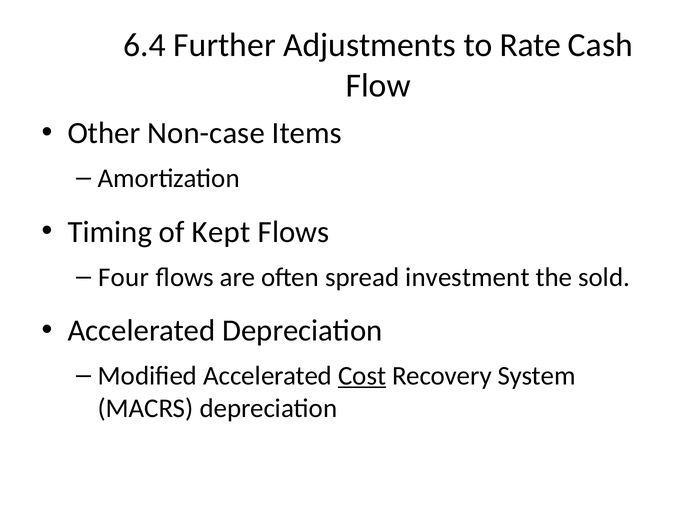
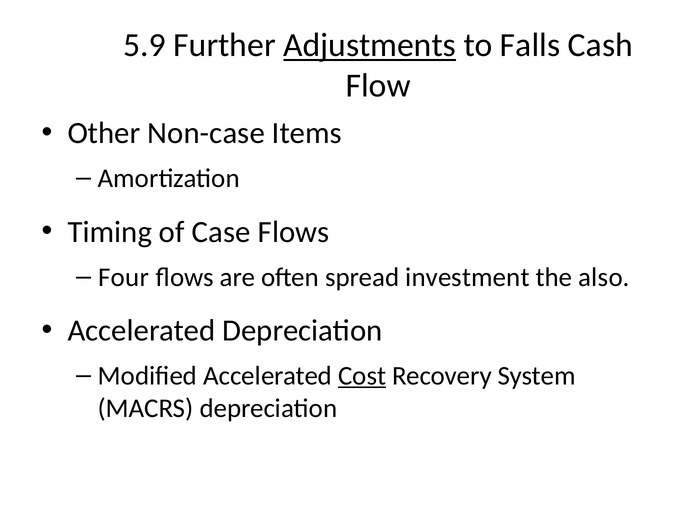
6.4: 6.4 -> 5.9
Adjustments underline: none -> present
Rate: Rate -> Falls
Kept: Kept -> Case
sold: sold -> also
